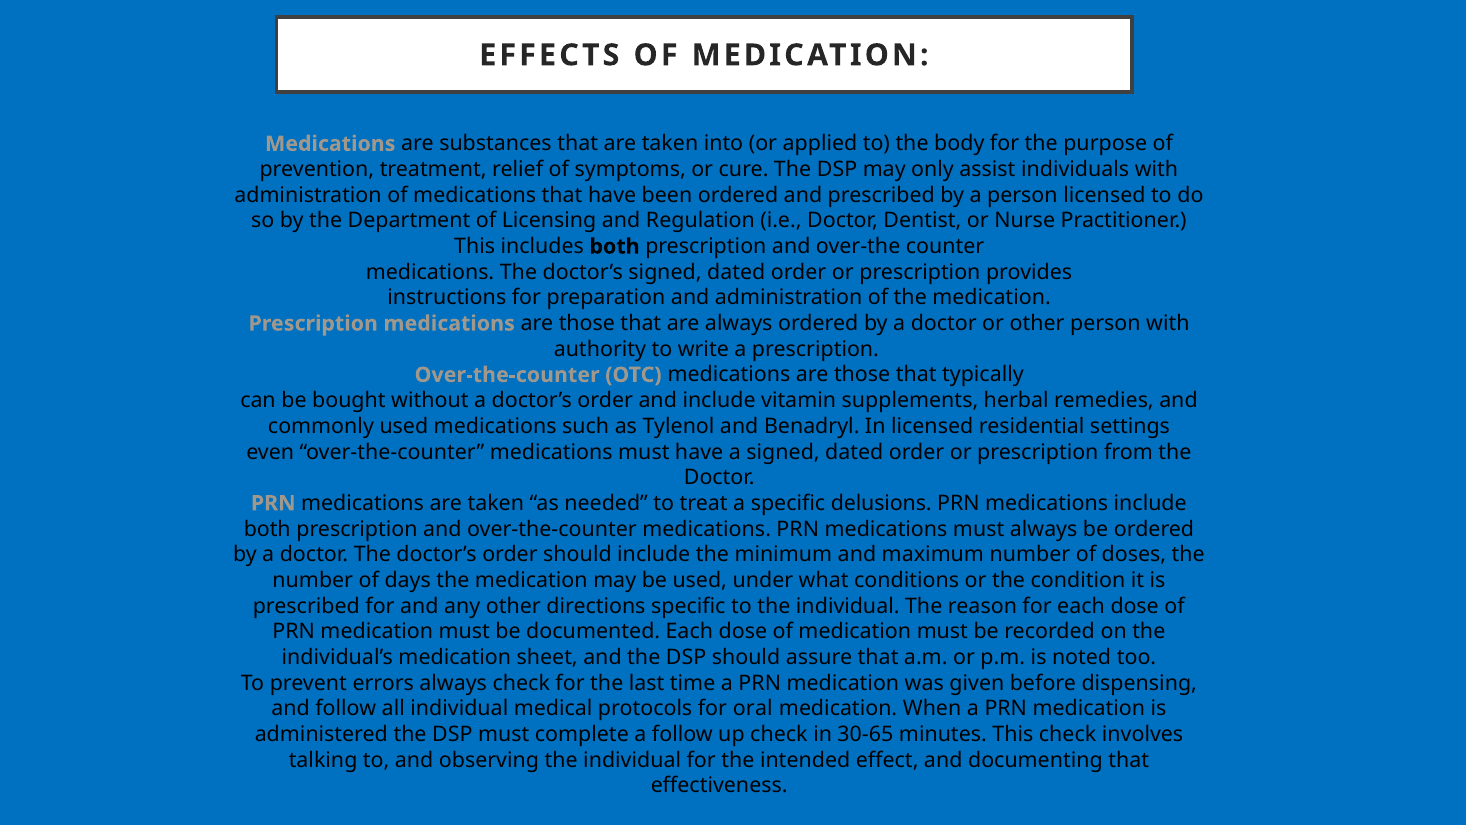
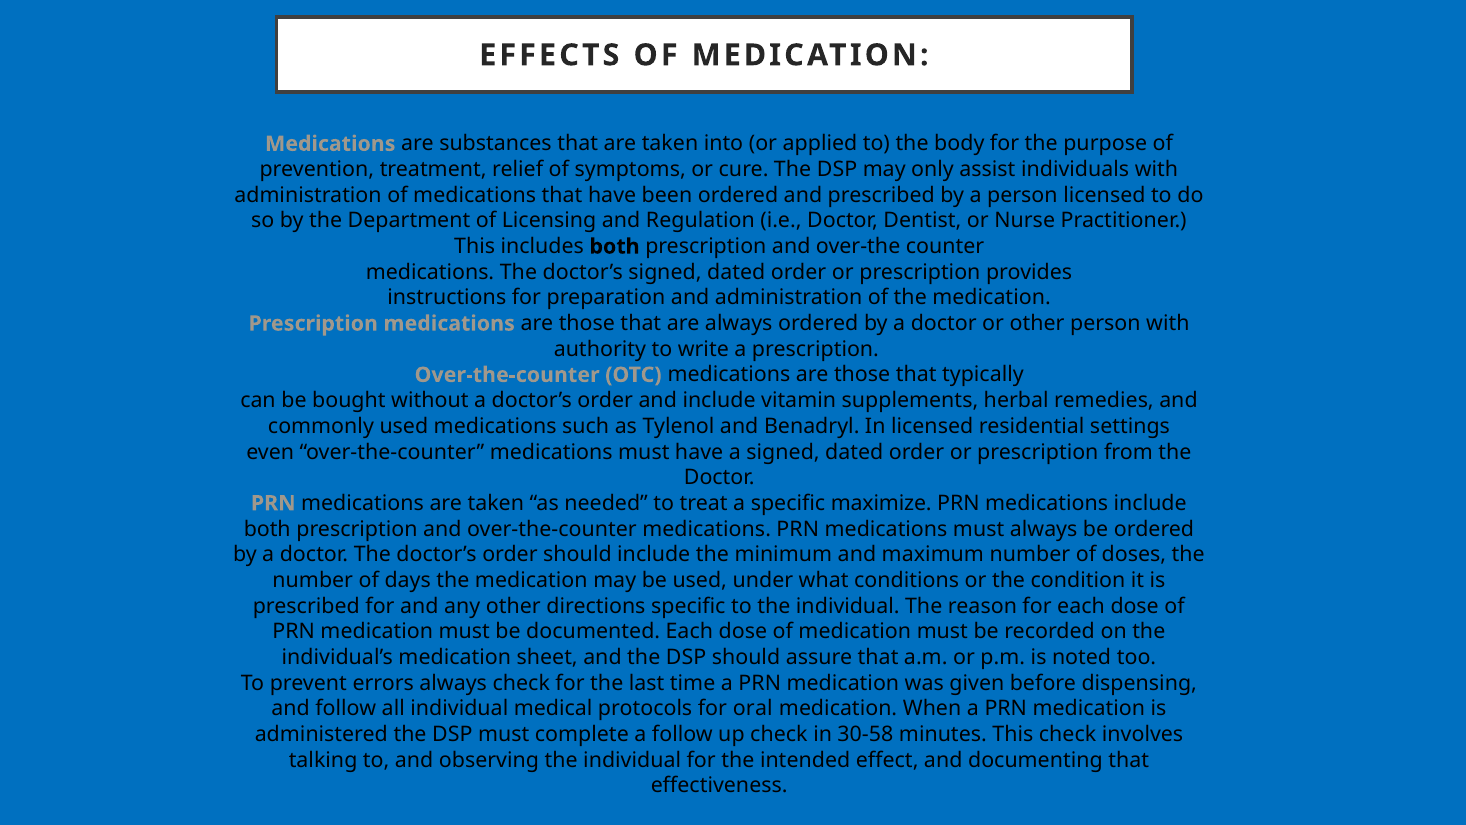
delusions: delusions -> maximize
30-65: 30-65 -> 30-58
